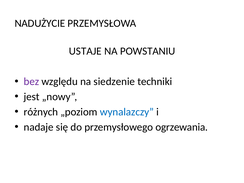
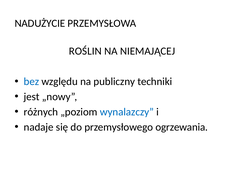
USTAJE: USTAJE -> ROŚLIN
POWSTANIU: POWSTANIU -> NIEMAJĄCEJ
bez colour: purple -> blue
siedzenie: siedzenie -> publiczny
